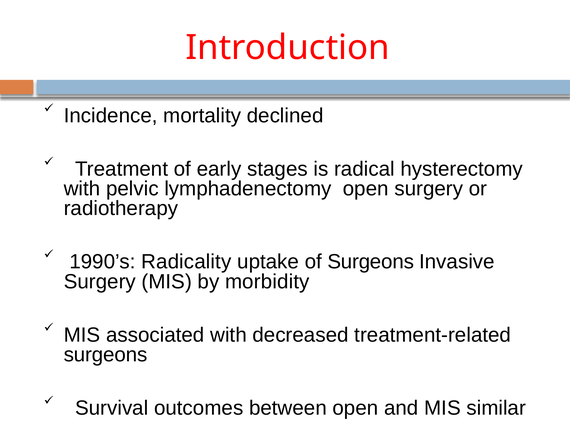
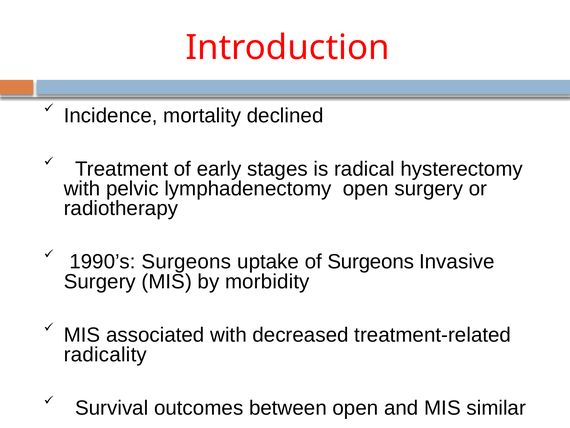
1990’s Radicality: Radicality -> Surgeons
surgeons at (106, 354): surgeons -> radicality
